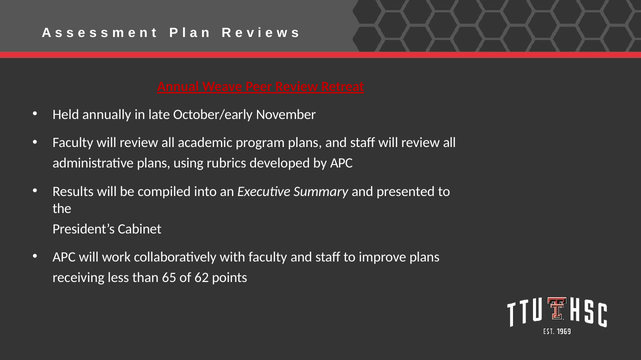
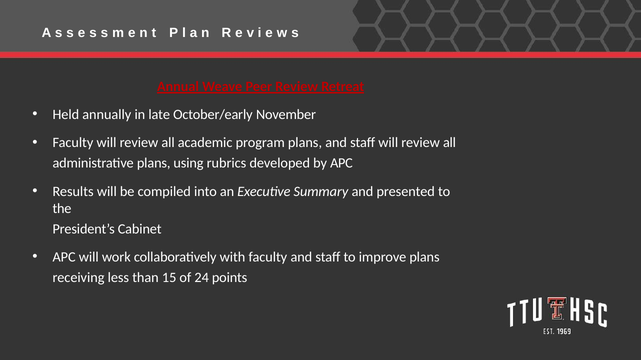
65: 65 -> 15
62: 62 -> 24
